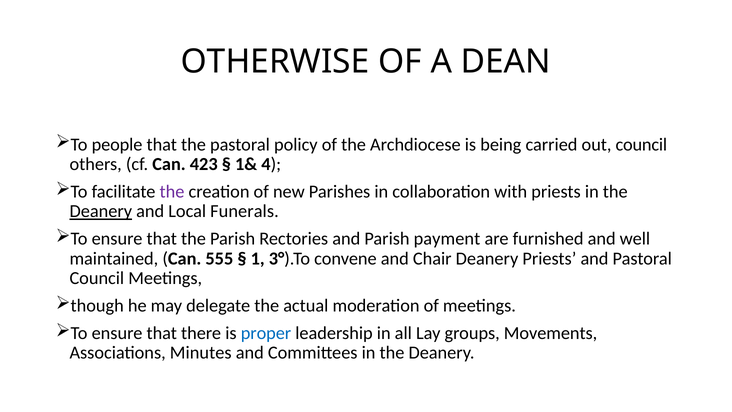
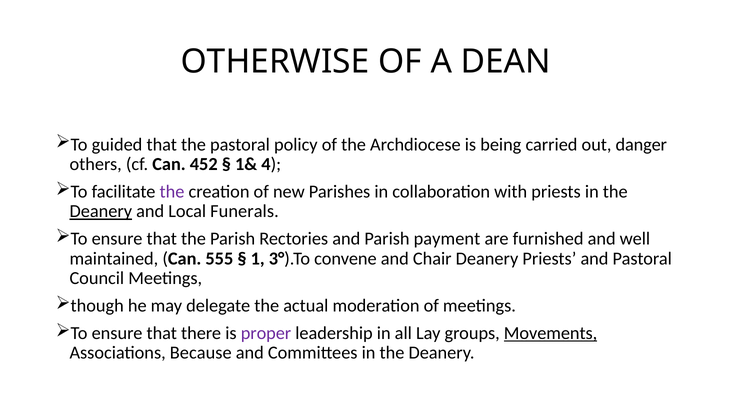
people: people -> guided
out council: council -> danger
423: 423 -> 452
proper colour: blue -> purple
Movements underline: none -> present
Minutes: Minutes -> Because
